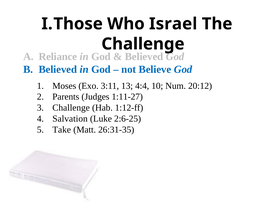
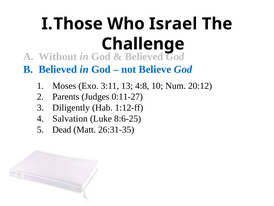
Reliance: Reliance -> Without
4:4: 4:4 -> 4:8
1:11-27: 1:11-27 -> 0:11-27
Challenge at (71, 107): Challenge -> Diligently
2:6-25: 2:6-25 -> 8:6-25
Take: Take -> Dead
